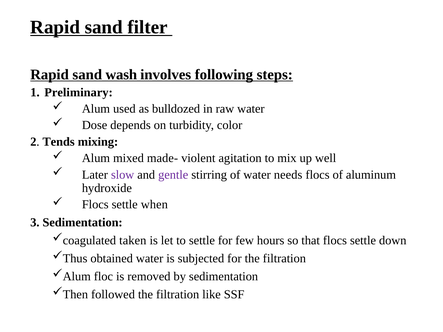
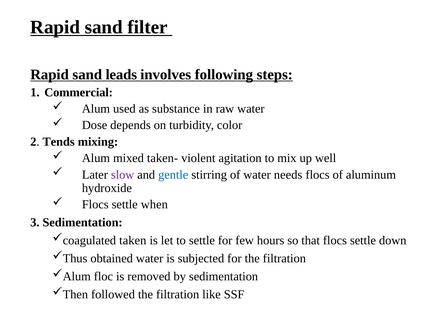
wash: wash -> leads
Preliminary: Preliminary -> Commercial
bulldozed: bulldozed -> substance
made-: made- -> taken-
gentle colour: purple -> blue
